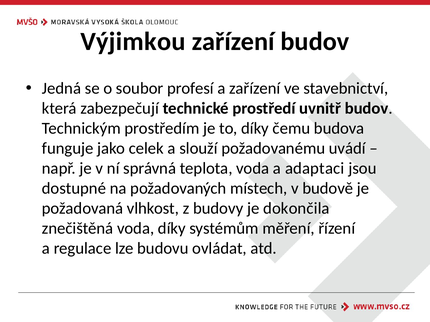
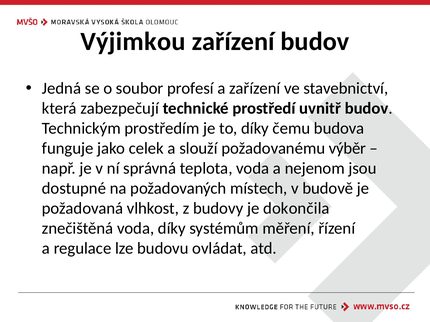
uvádí: uvádí -> výběr
adaptaci: adaptaci -> nejenom
